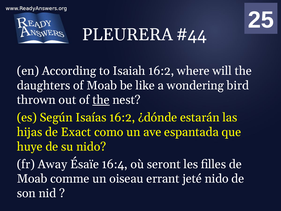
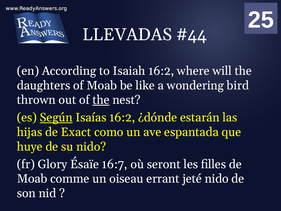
PLEURERA: PLEURERA -> LLEVADAS
Según underline: none -> present
Away: Away -> Glory
16:4: 16:4 -> 16:7
